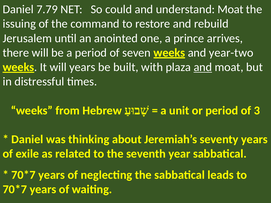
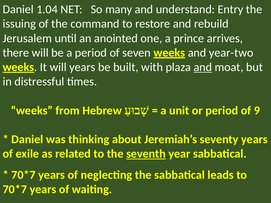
7.79: 7.79 -> 1.04
could: could -> many
understand Moat: Moat -> Entry
3: 3 -> 9
seventh underline: none -> present
